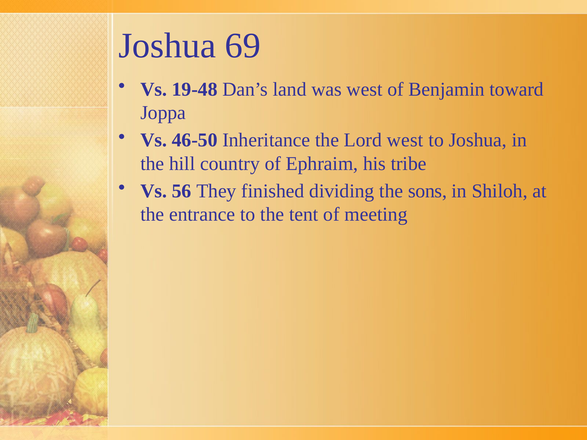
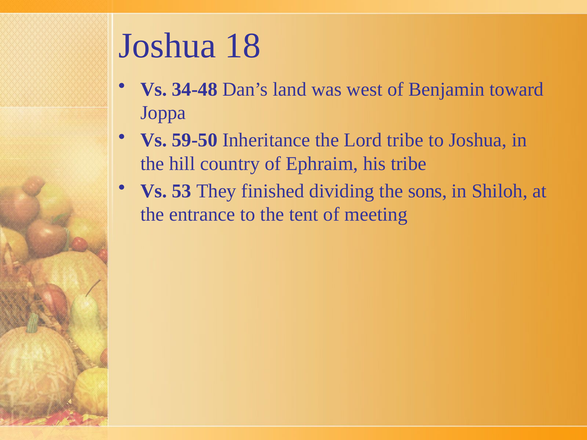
69: 69 -> 18
19-48: 19-48 -> 34-48
46-50: 46-50 -> 59-50
Lord west: west -> tribe
56: 56 -> 53
